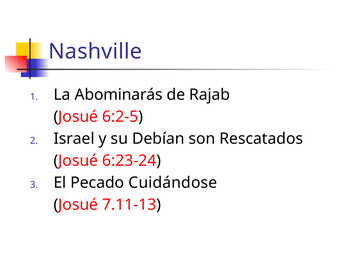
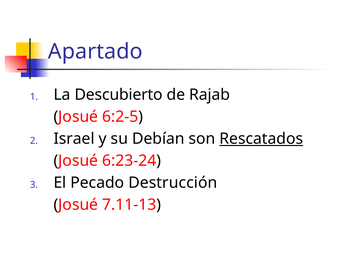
Nashville: Nashville -> Apartado
Abominarás: Abominarás -> Descubierto
Rescatados underline: none -> present
Cuidándose: Cuidándose -> Destrucción
